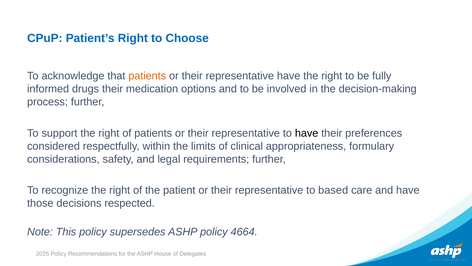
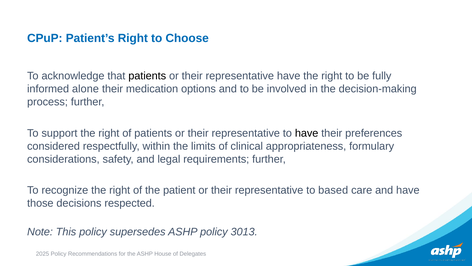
patients at (147, 76) colour: orange -> black
drugs: drugs -> alone
4664: 4664 -> 3013
